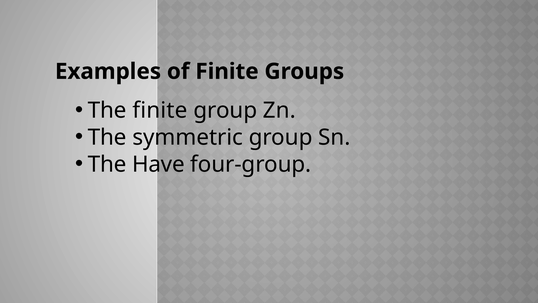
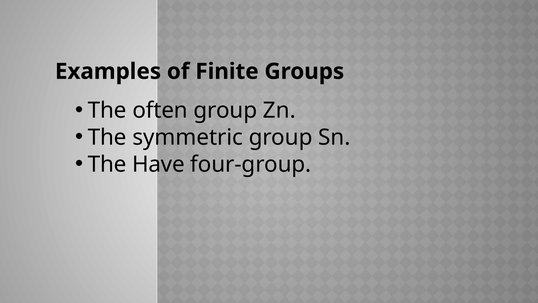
The finite: finite -> often
